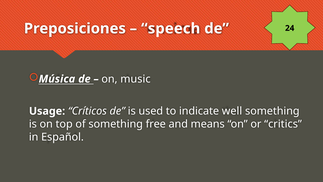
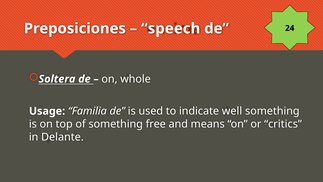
Música: Música -> Soltera
music: music -> whole
Críticos: Críticos -> Familia
Español: Español -> Delante
